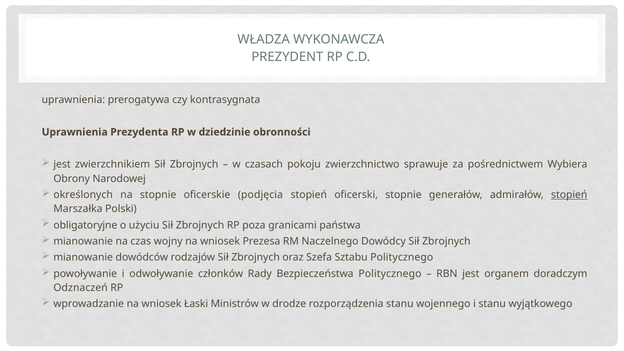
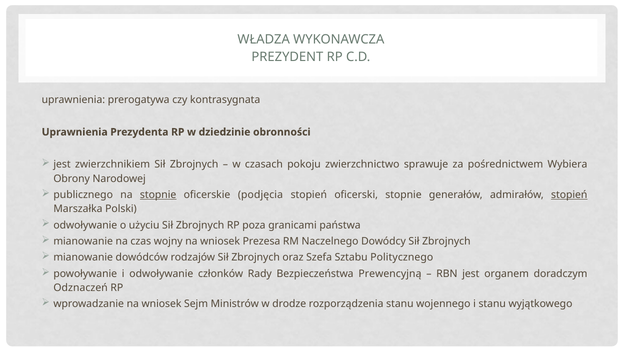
określonych: określonych -> publicznego
stopnie at (158, 195) underline: none -> present
obligatoryjne at (85, 225): obligatoryjne -> odwoływanie
Bezpieczeństwa Politycznego: Politycznego -> Prewencyjną
Łaski: Łaski -> Sejm
